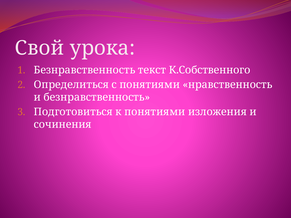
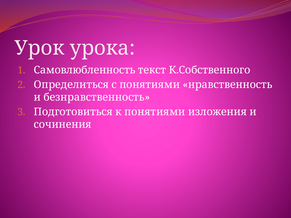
Свой: Свой -> Урок
Безнравственность at (85, 70): Безнравственность -> Самовлюбленность
